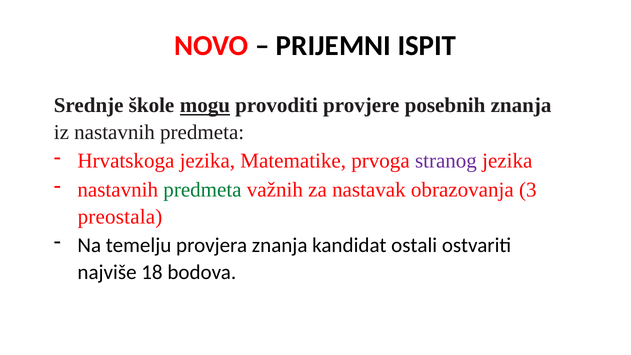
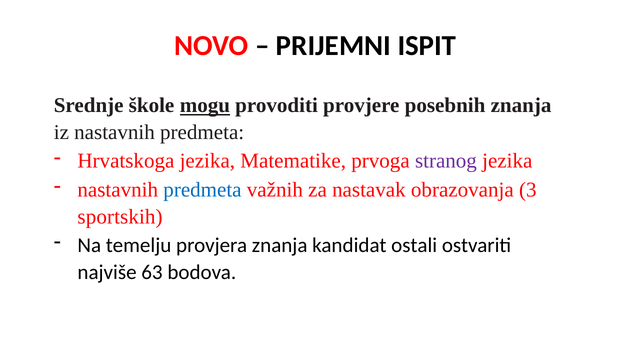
predmeta at (202, 190) colour: green -> blue
preostala: preostala -> sportskih
18: 18 -> 63
